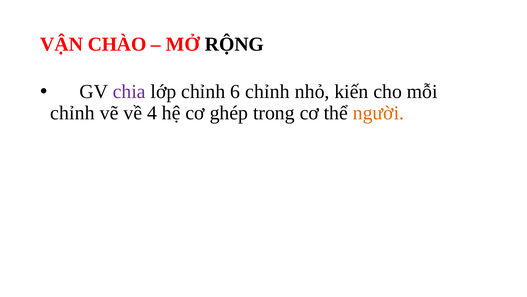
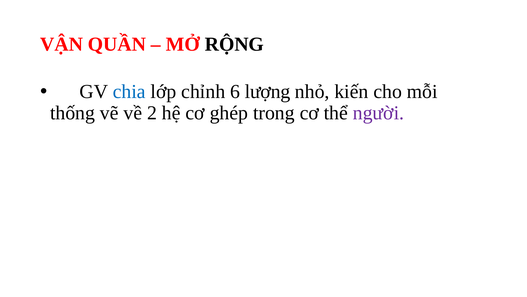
CHÀO: CHÀO -> QUẦN
chia colour: purple -> blue
6 chỉnh: chỉnh -> lượng
chỉnh at (72, 113): chỉnh -> thống
4: 4 -> 2
người colour: orange -> purple
